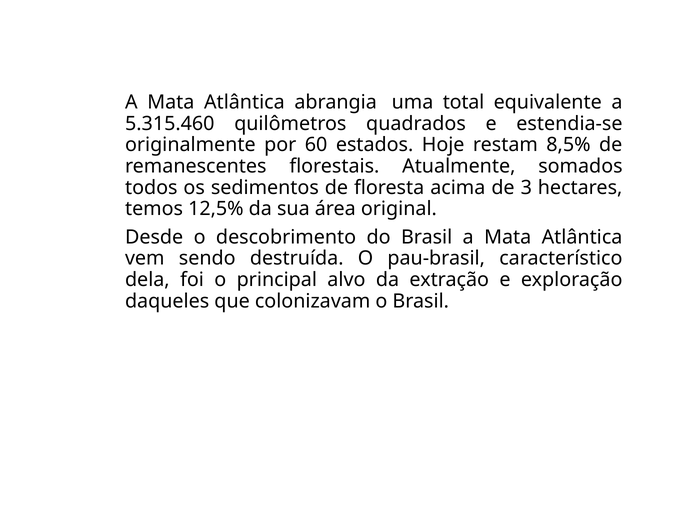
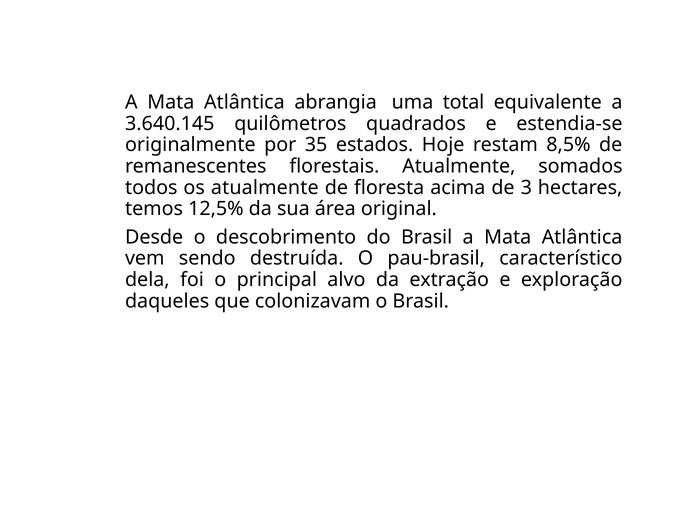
5.315.460: 5.315.460 -> 3.640.145
60: 60 -> 35
os sedimentos: sedimentos -> atualmente
